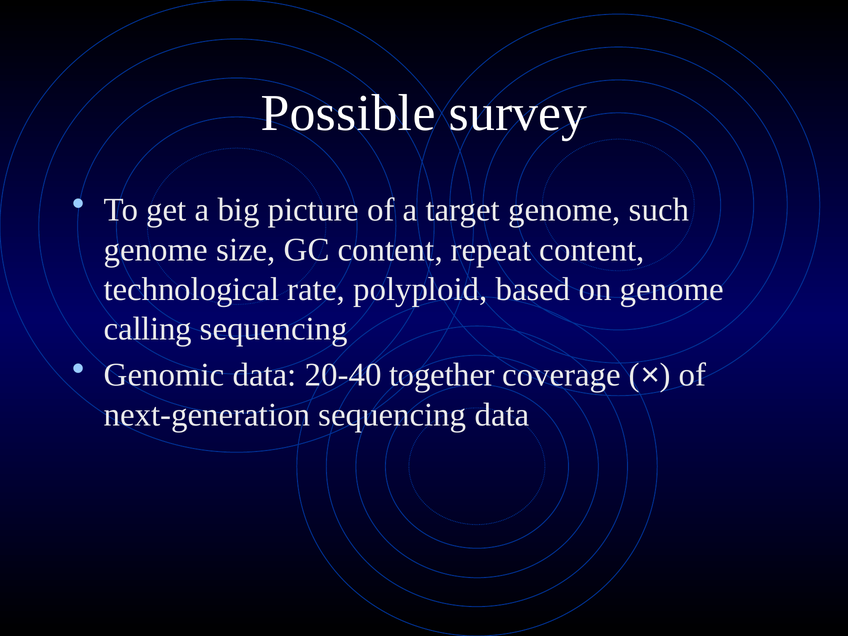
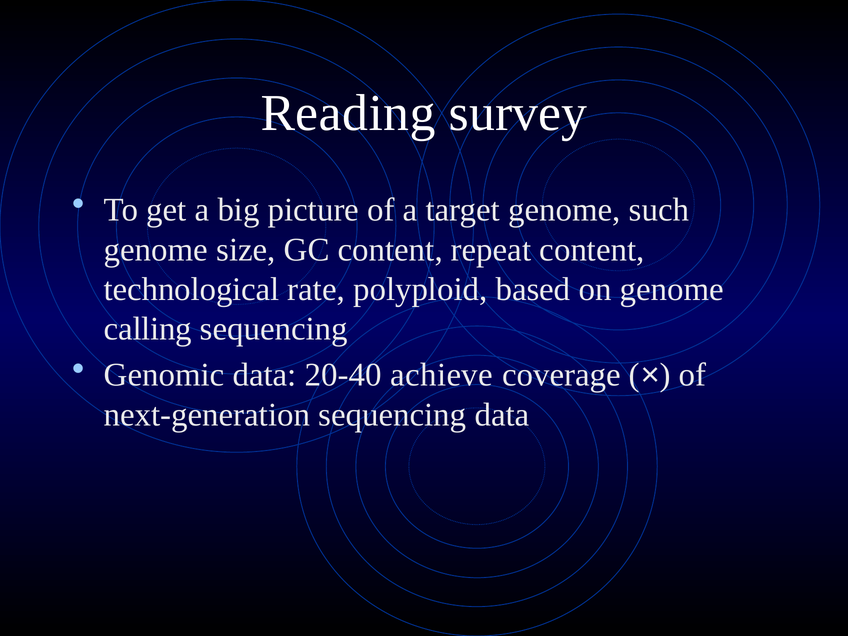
Possible: Possible -> Reading
together: together -> achieve
